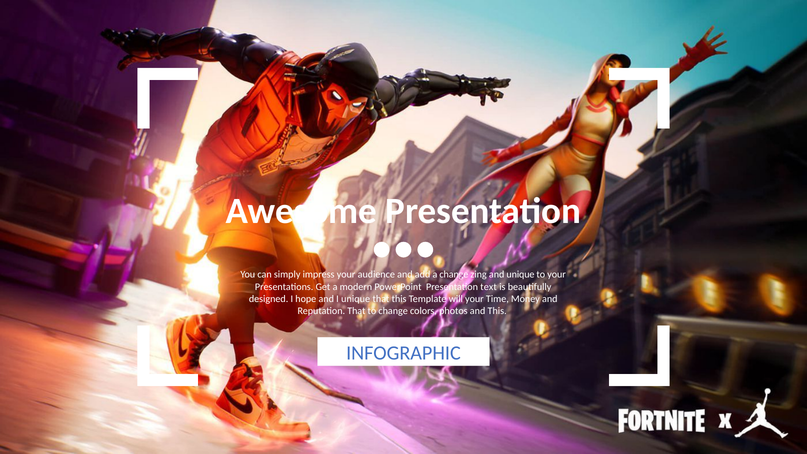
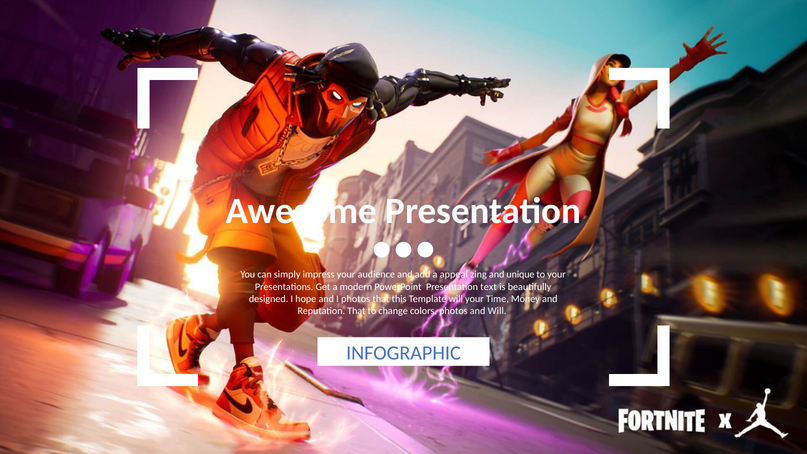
a change: change -> appeal
I unique: unique -> photos
and This: This -> Will
